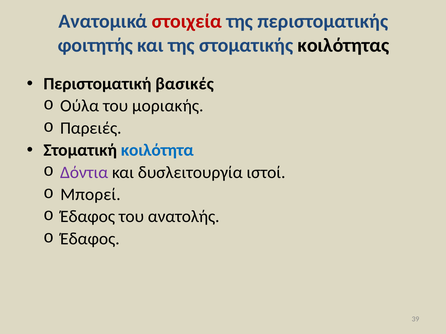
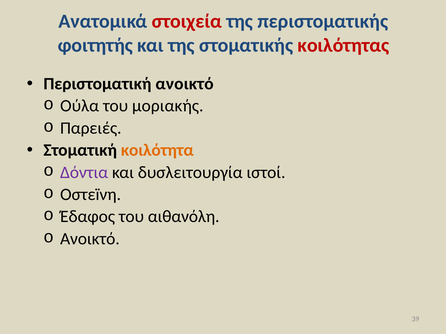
κοιλότητας colour: black -> red
Περιστοματική βασικές: βασικές -> ανοικτό
κοιλότητα colour: blue -> orange
Μπορεί: Μπορεί -> Οστεïνη
ανατολής: ανατολής -> αιθανόλη
Έδαφος at (90, 239): Έδαφος -> Ανοικτό
